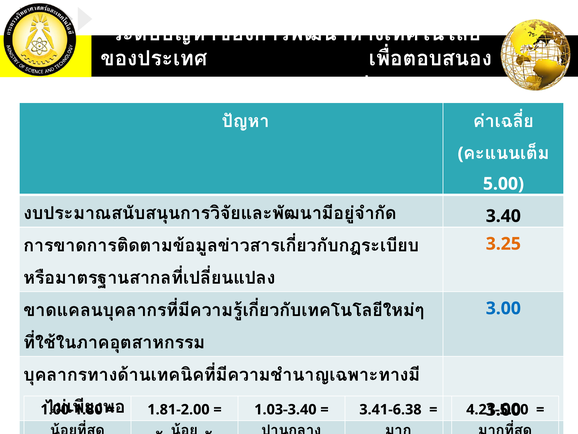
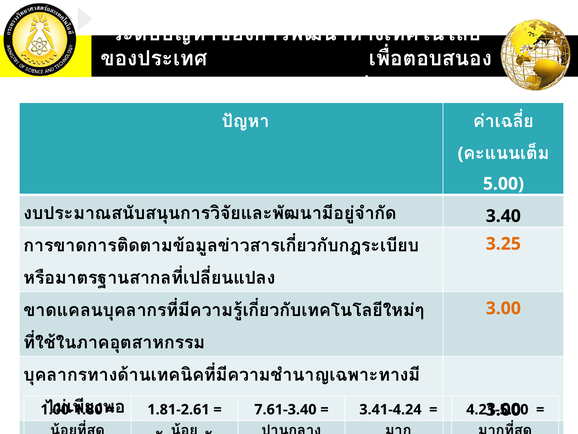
3.00 at (503, 308) colour: blue -> orange
1.81-2.00: 1.81-2.00 -> 1.81-2.61
1.03-3.40: 1.03-3.40 -> 7.61-3.40
3.41-6.38: 3.41-6.38 -> 3.41-4.24
